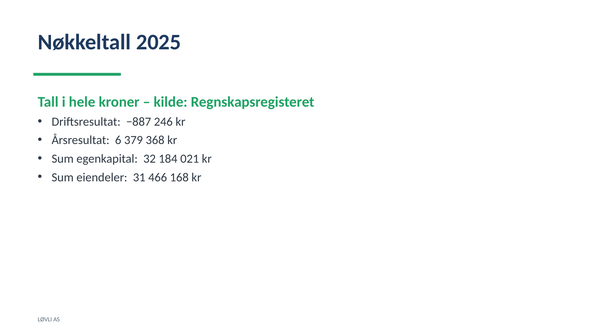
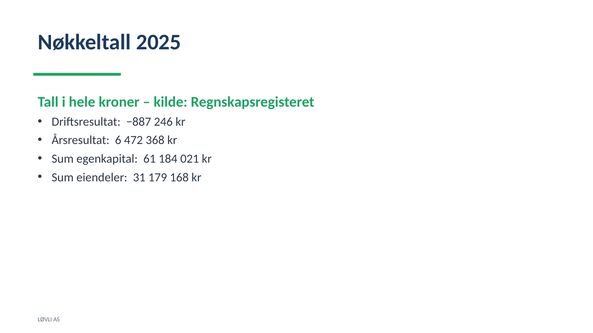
379: 379 -> 472
32: 32 -> 61
466: 466 -> 179
